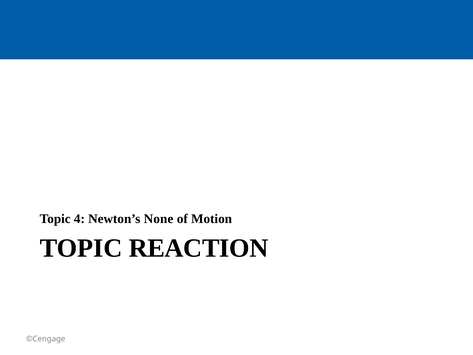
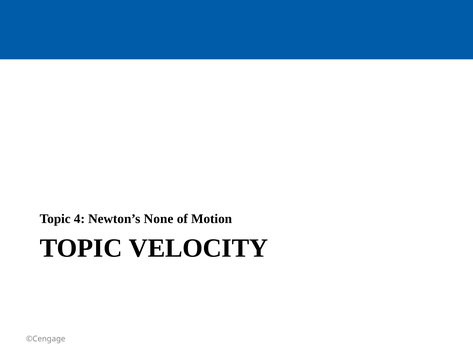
REACTION: REACTION -> VELOCITY
